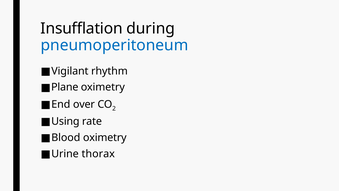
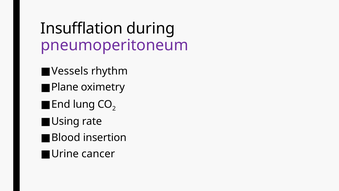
pneumoperitoneum colour: blue -> purple
Vigilant: Vigilant -> Vessels
over: over -> lung
Blood oximetry: oximetry -> insertion
thorax: thorax -> cancer
